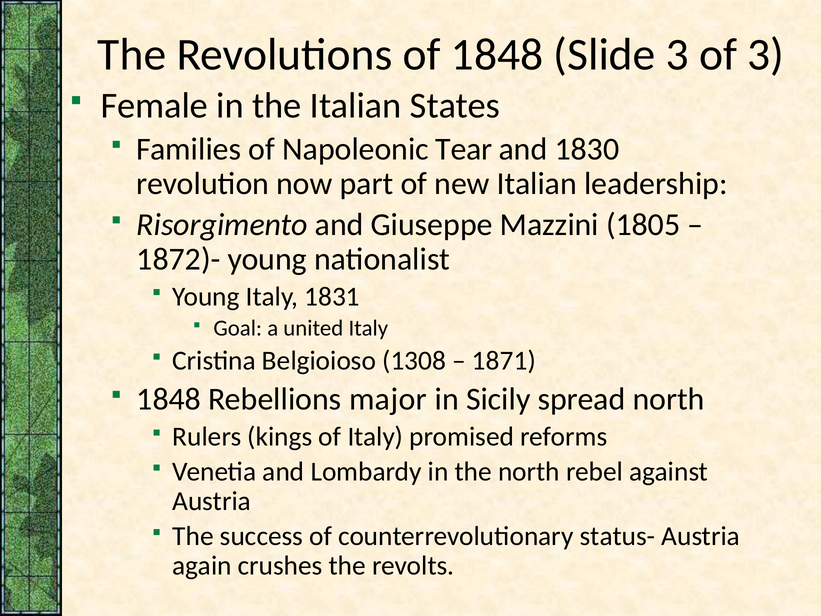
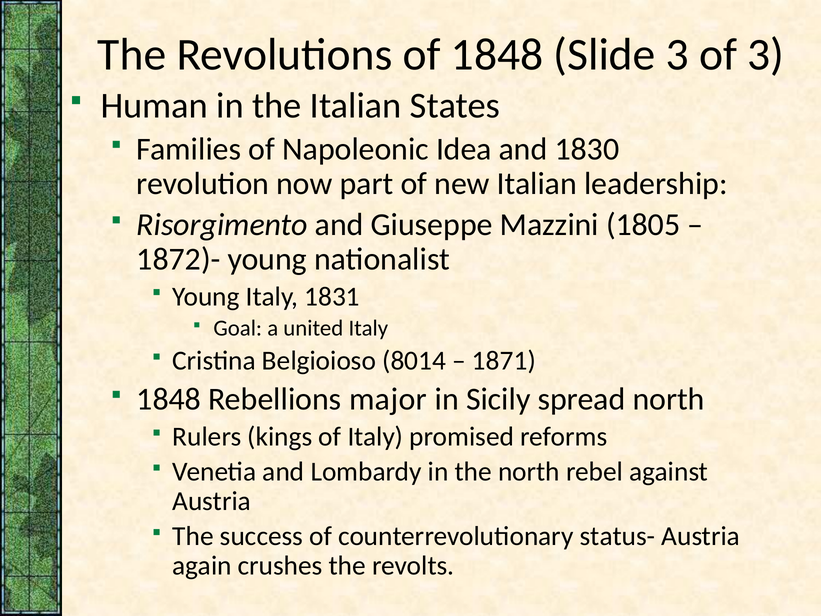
Female: Female -> Human
Tear: Tear -> Idea
1308: 1308 -> 8014
